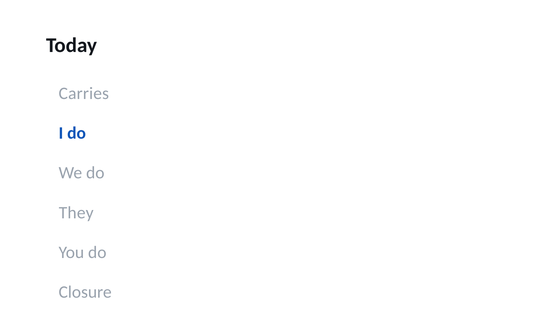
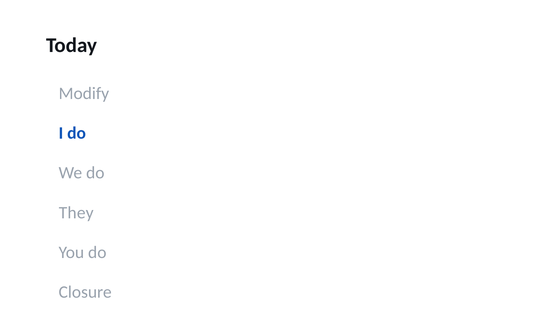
Carries: Carries -> Modify
